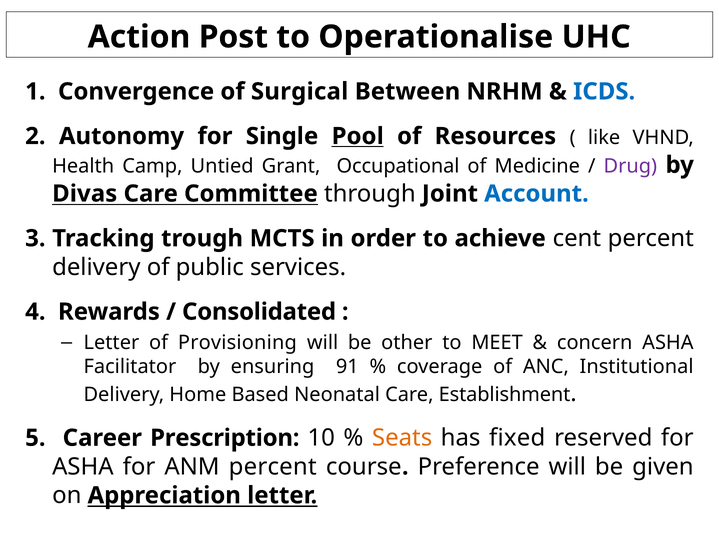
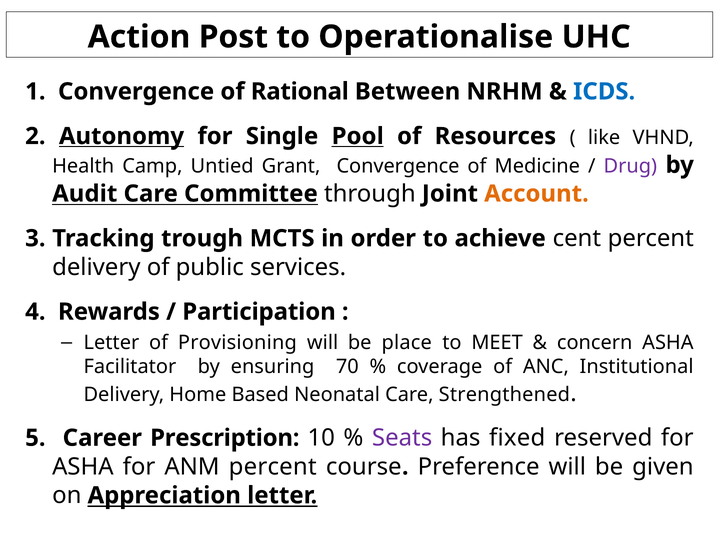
Surgical: Surgical -> Rational
Autonomy underline: none -> present
Grant Occupational: Occupational -> Convergence
Divas: Divas -> Audit
Account colour: blue -> orange
Consolidated: Consolidated -> Participation
other: other -> place
91: 91 -> 70
Establishment: Establishment -> Strengthened
Seats colour: orange -> purple
